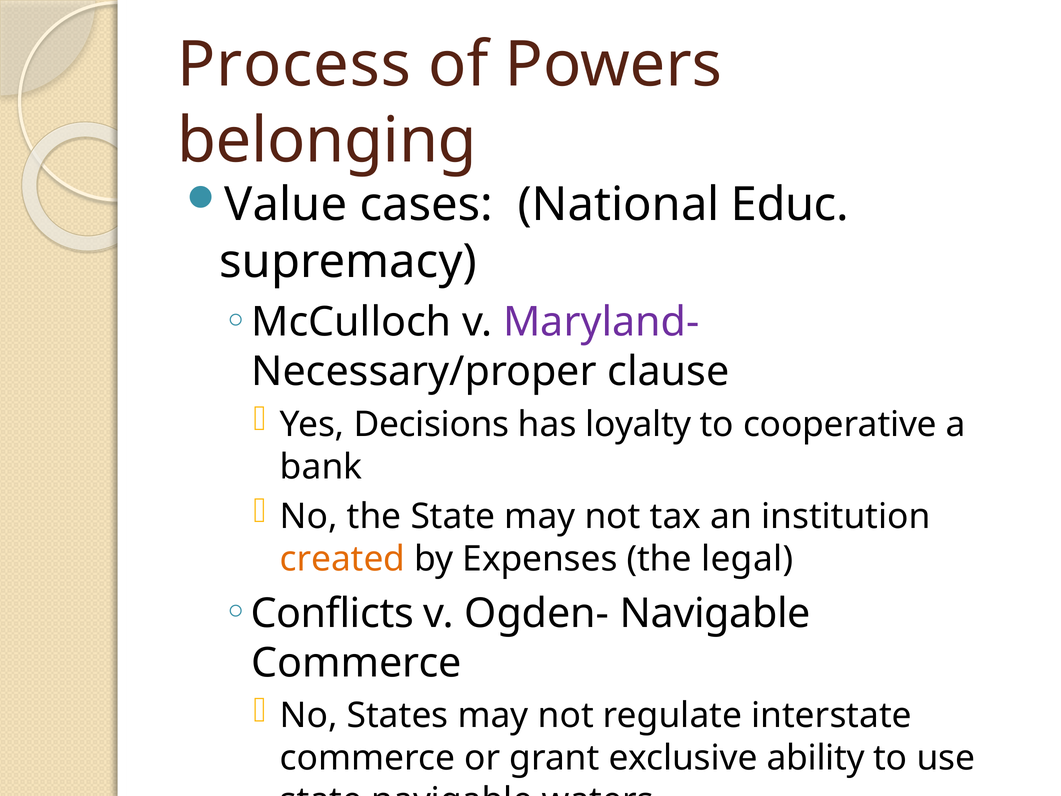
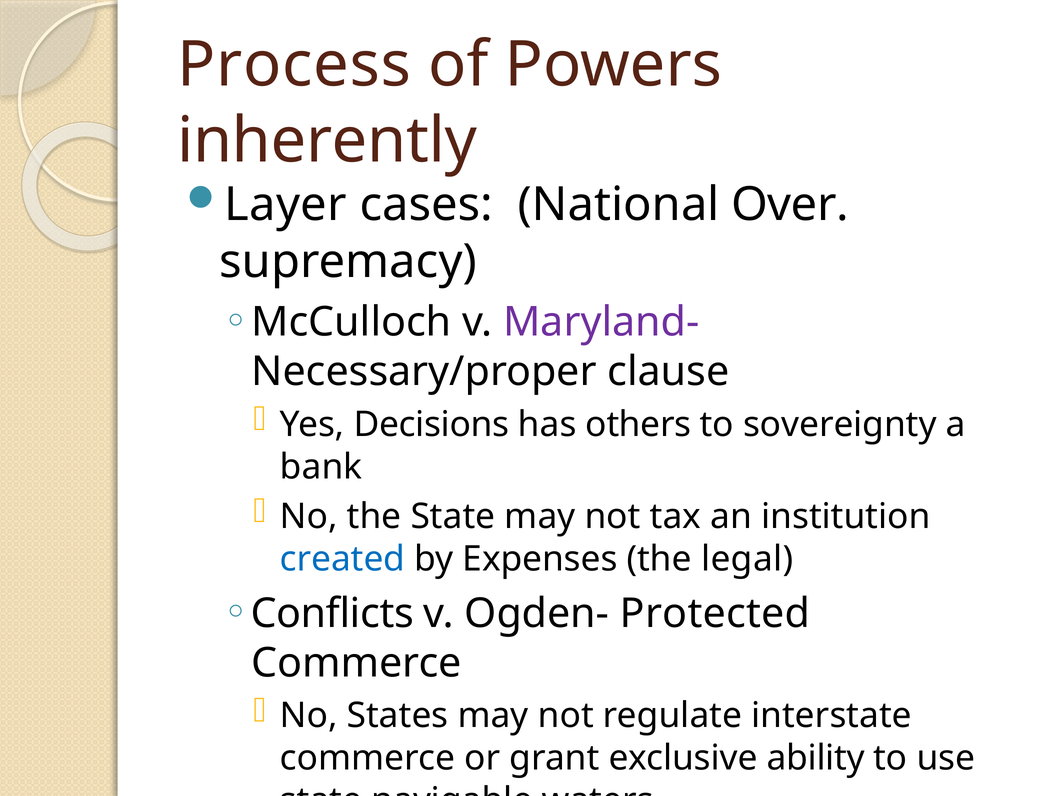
belonging: belonging -> inherently
Value: Value -> Layer
Educ: Educ -> Over
loyalty: loyalty -> others
cooperative: cooperative -> sovereignty
created colour: orange -> blue
Ogden- Navigable: Navigable -> Protected
